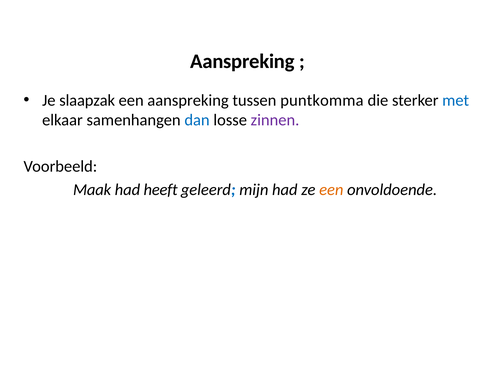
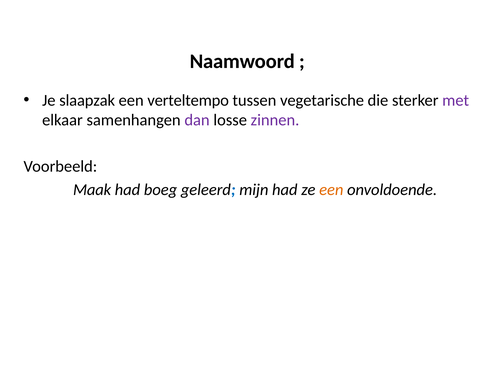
Aanspreking at (242, 61): Aanspreking -> Naamwoord
een aanspreking: aanspreking -> verteltempo
puntkomma: puntkomma -> vegetarische
met colour: blue -> purple
dan colour: blue -> purple
heeft: heeft -> boeg
